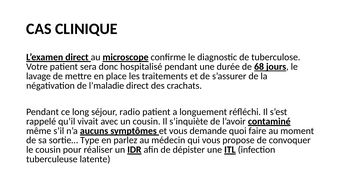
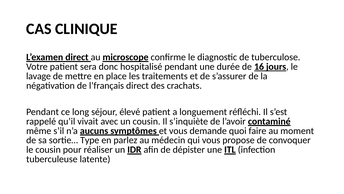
68: 68 -> 16
l’maladie: l’maladie -> l’français
radio: radio -> élevé
